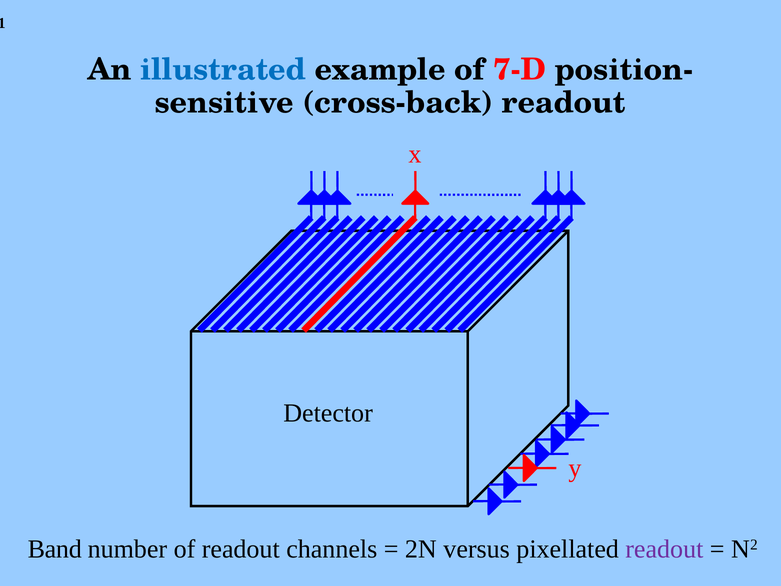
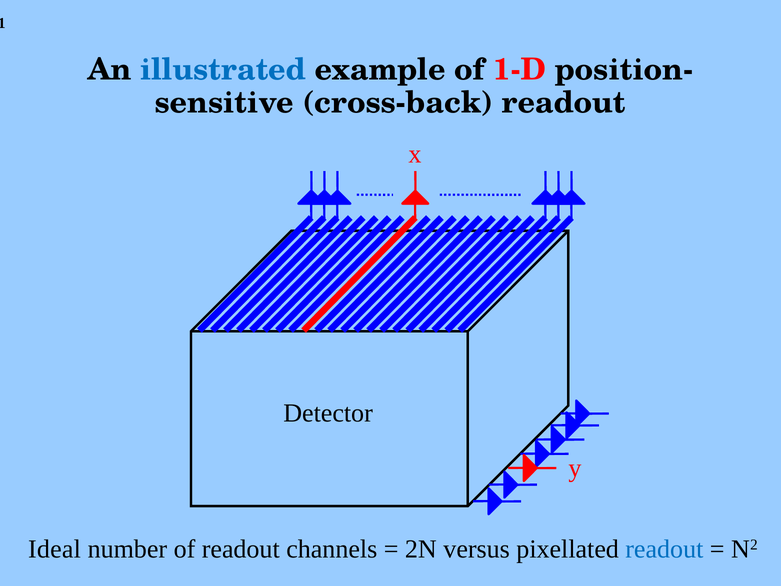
7-D: 7-D -> 1-D
Band: Band -> Ideal
readout at (664, 549) colour: purple -> blue
